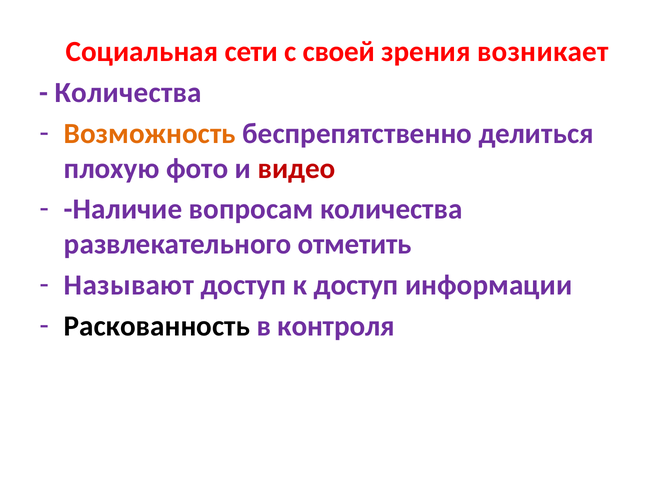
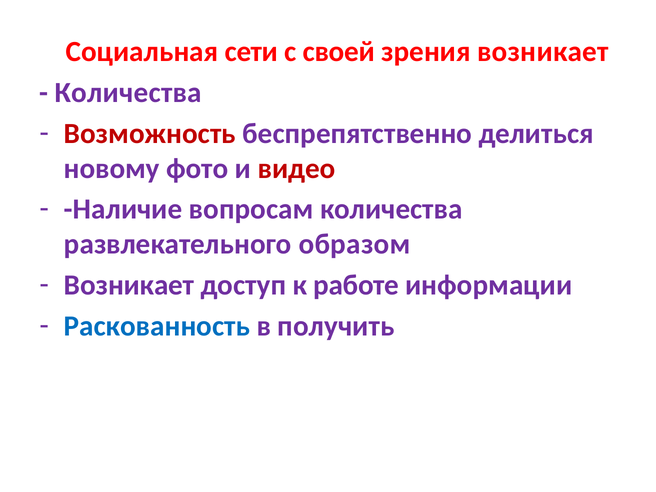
Возможность colour: orange -> red
плохую: плохую -> новому
отметить: отметить -> образом
Называют at (129, 285): Называют -> Возникает
к доступ: доступ -> работе
Раскованность colour: black -> blue
контроля: контроля -> получить
